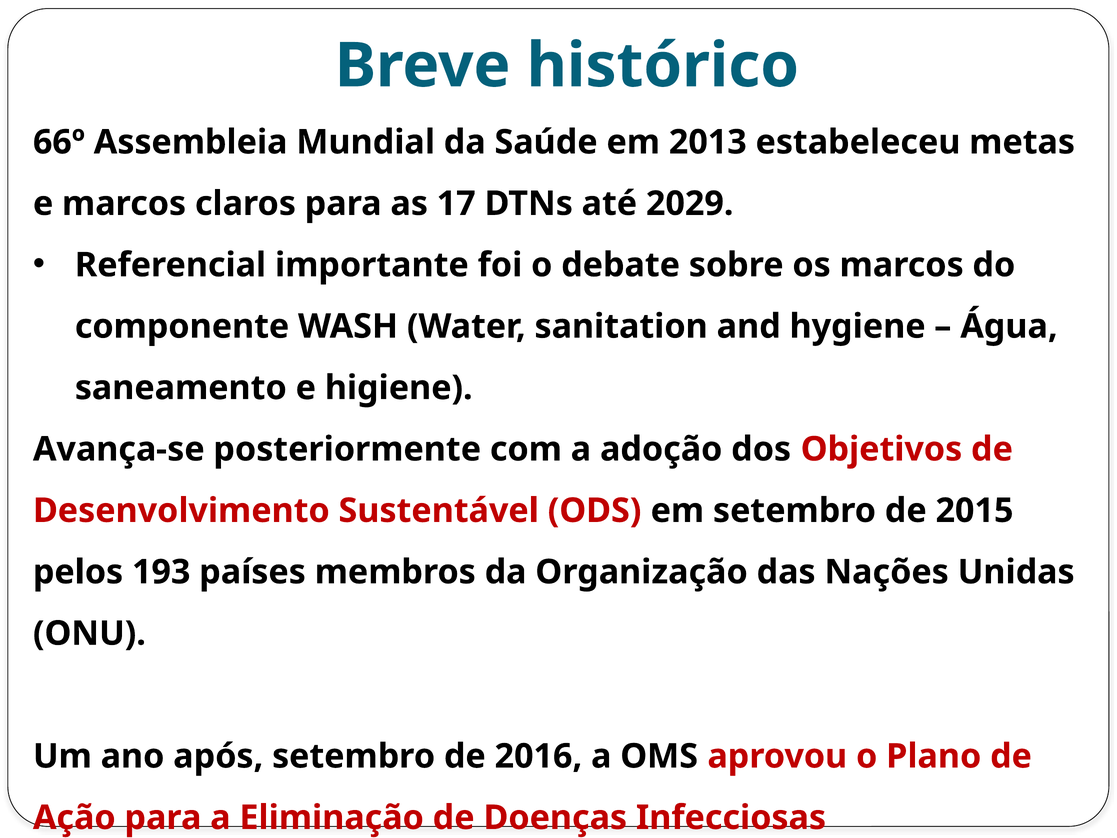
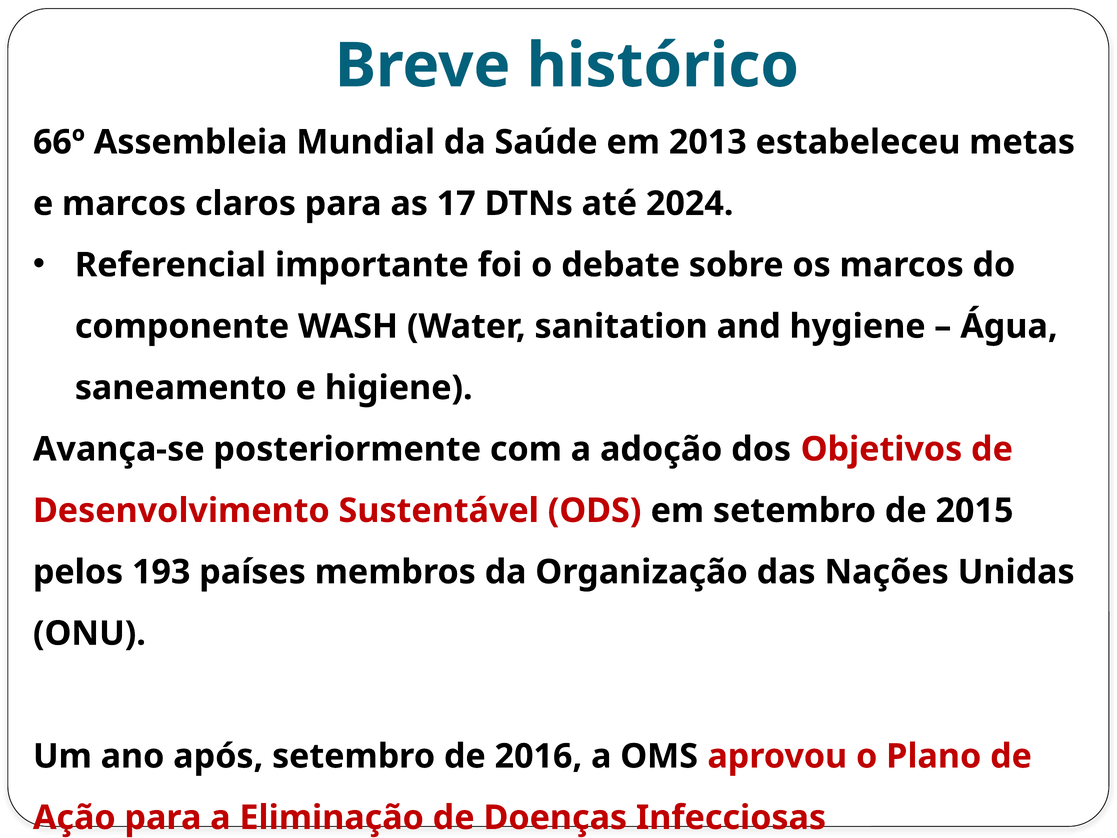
2029: 2029 -> 2024
